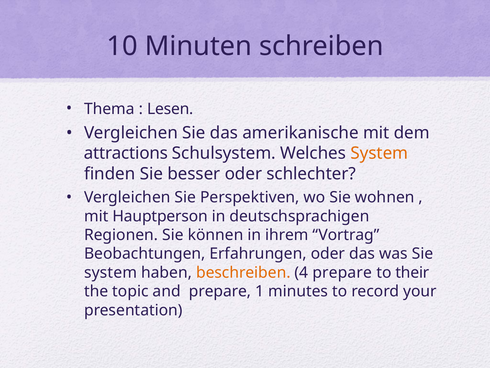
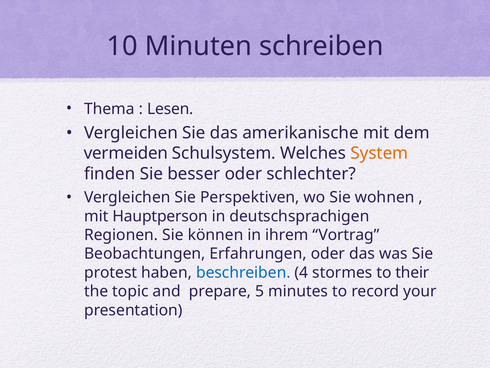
attractions: attractions -> vermeiden
system at (111, 272): system -> protest
beschreiben colour: orange -> blue
4 prepare: prepare -> stormes
1: 1 -> 5
